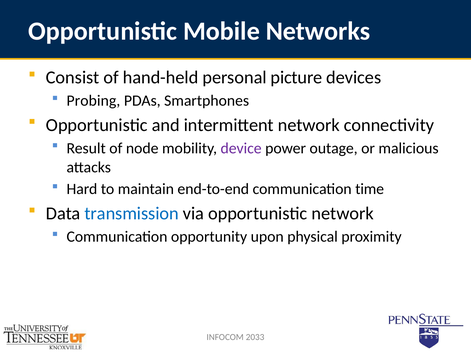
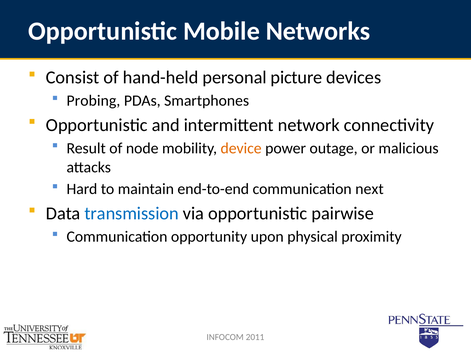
device colour: purple -> orange
time: time -> next
opportunistic network: network -> pairwise
2033: 2033 -> 2011
